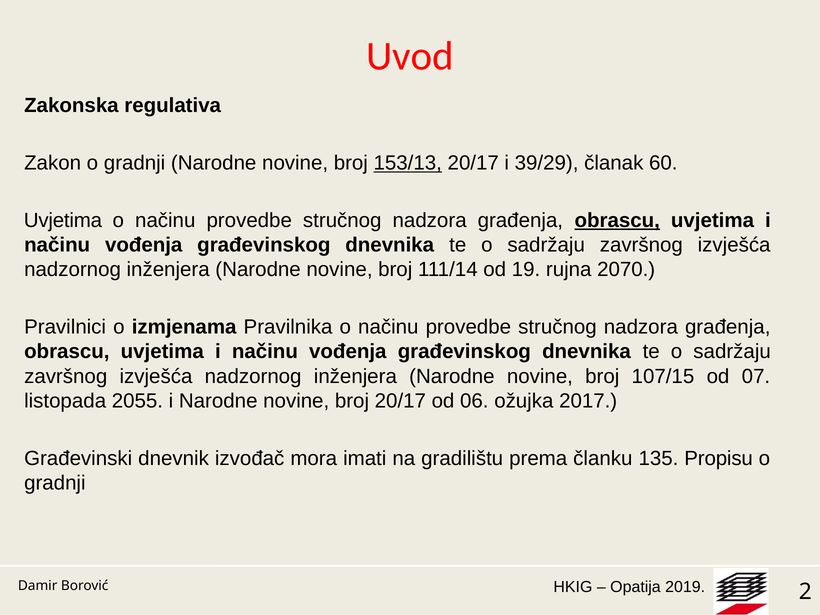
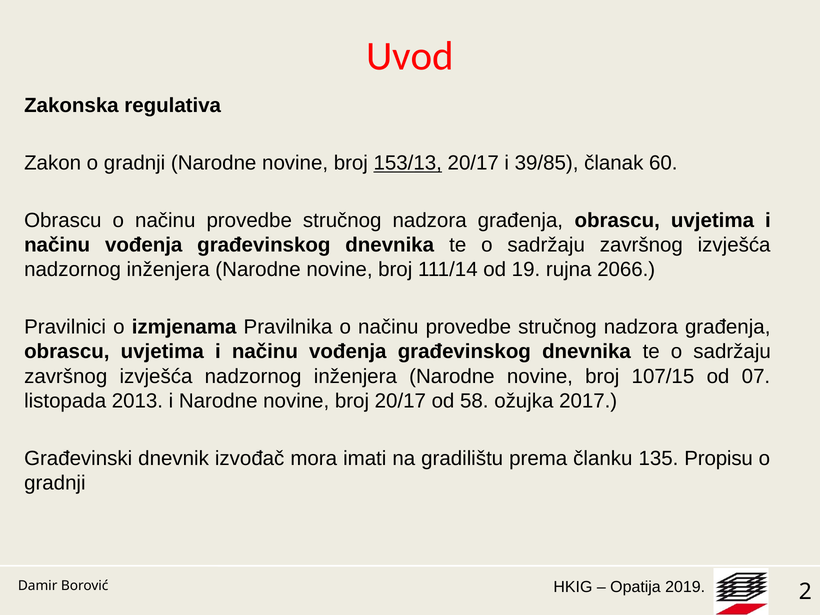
39/29: 39/29 -> 39/85
Uvjetima at (63, 221): Uvjetima -> Obrascu
obrascu at (617, 221) underline: present -> none
2070: 2070 -> 2066
2055: 2055 -> 2013
06: 06 -> 58
